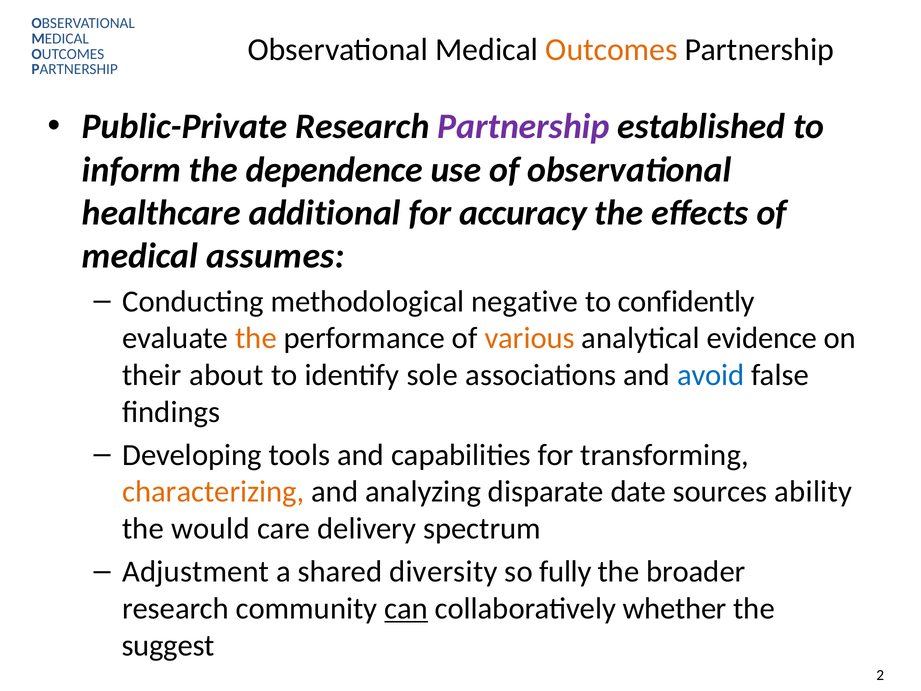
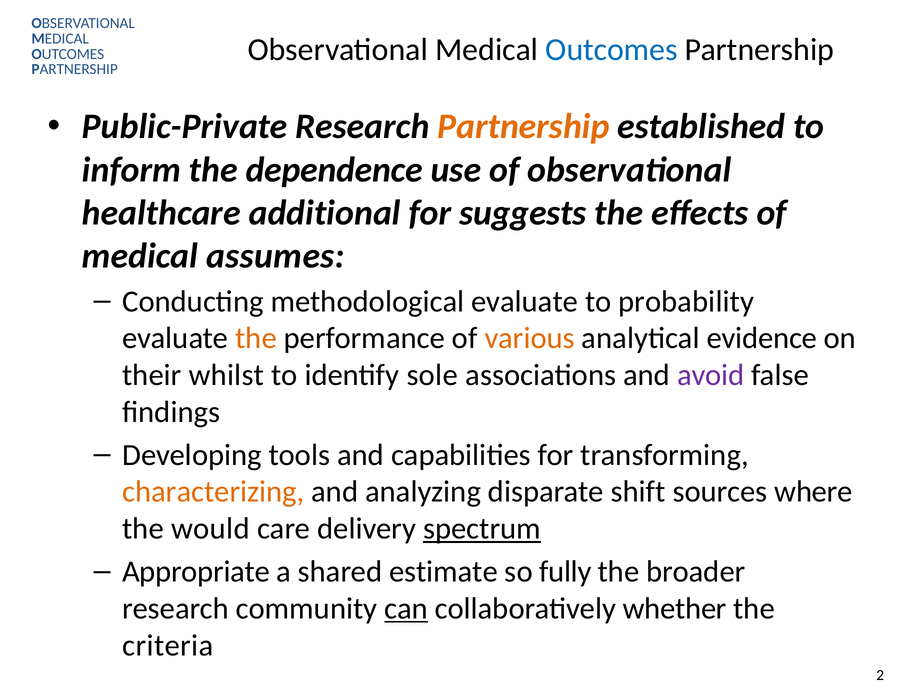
Outcomes at (612, 50) colour: orange -> blue
Partnership at (523, 127) colour: purple -> orange
accuracy: accuracy -> suggests
methodological negative: negative -> evaluate
confidently: confidently -> probability
about: about -> whilst
avoid colour: blue -> purple
date: date -> shift
ability: ability -> where
spectrum underline: none -> present
Adjustment: Adjustment -> Appropriate
diversity: diversity -> estimate
suggest: suggest -> criteria
